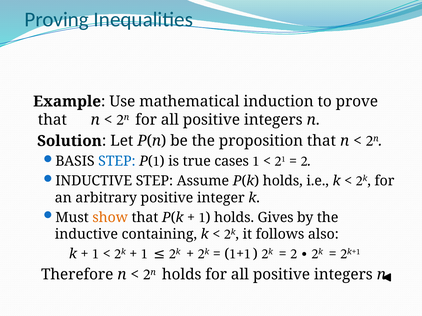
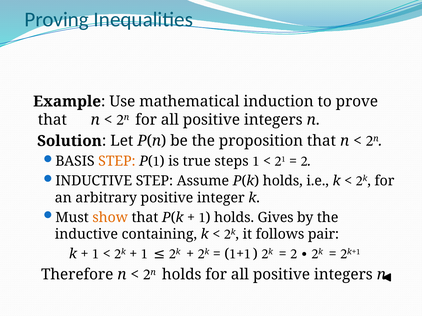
STEP at (117, 161) colour: blue -> orange
cases: cases -> steps
also: also -> pair
